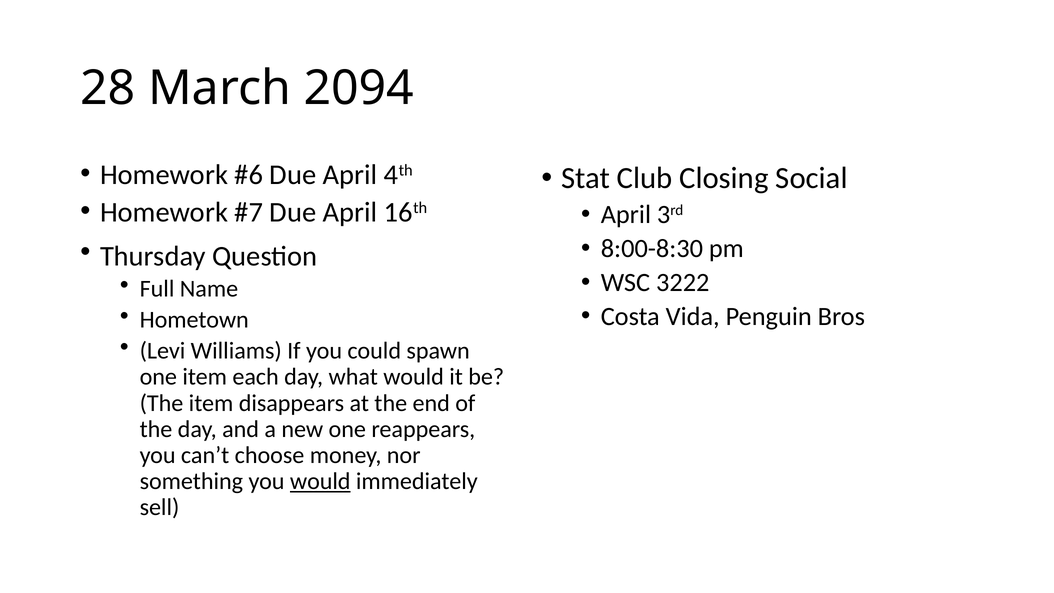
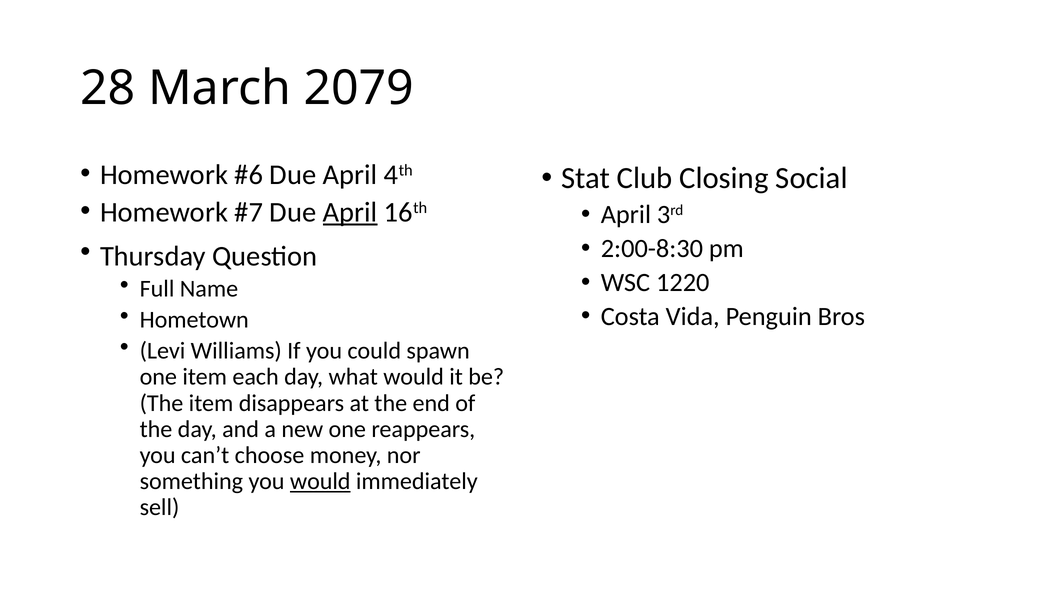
2094: 2094 -> 2079
April at (350, 212) underline: none -> present
8:00-8:30: 8:00-8:30 -> 2:00-8:30
3222: 3222 -> 1220
